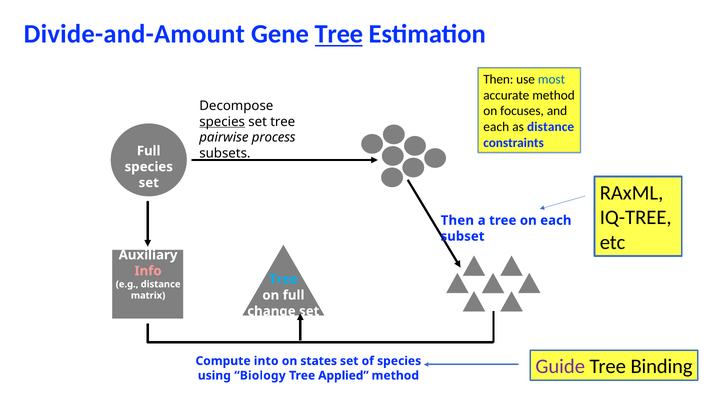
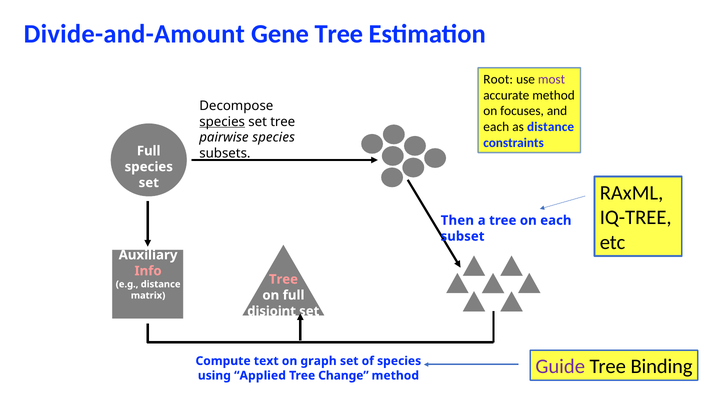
Tree at (339, 34) underline: present -> none
Then at (498, 79): Then -> Root
most colour: blue -> purple
pairwise process: process -> species
Tree at (283, 279) colour: light blue -> pink
change: change -> disjoint
into: into -> text
states: states -> graph
Biology: Biology -> Applied
Applied: Applied -> Change
